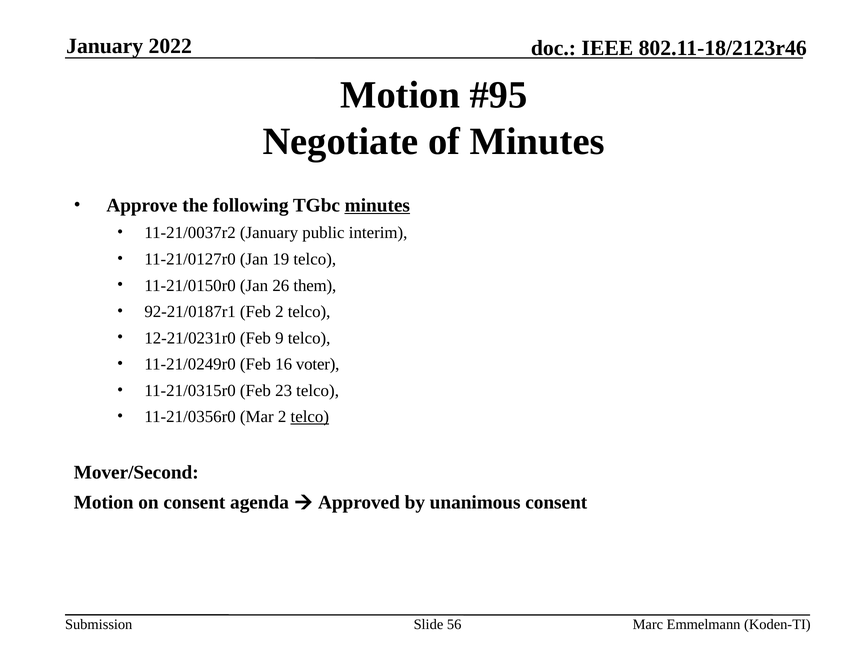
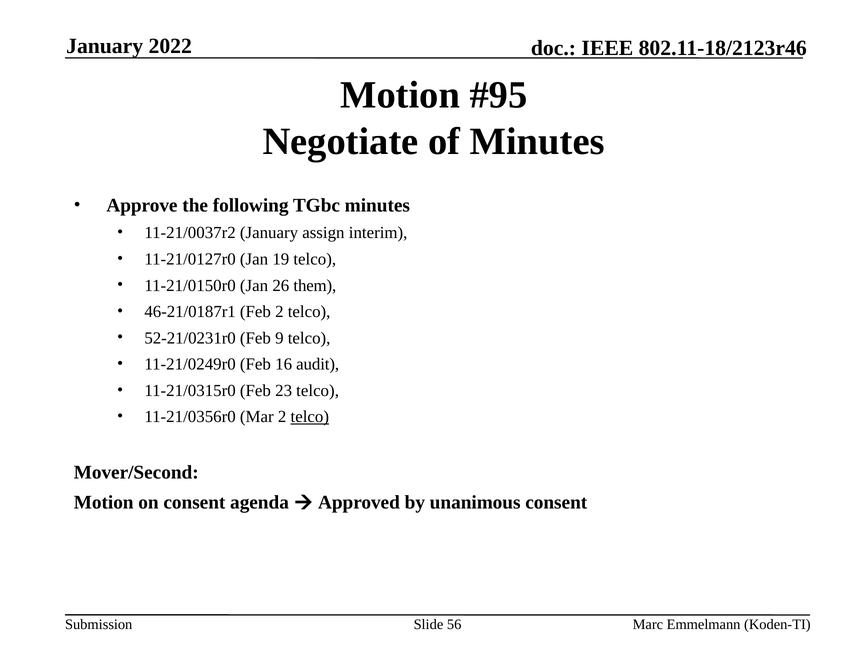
minutes at (377, 205) underline: present -> none
public: public -> assign
92-21/0187r1: 92-21/0187r1 -> 46-21/0187r1
12-21/0231r0: 12-21/0231r0 -> 52-21/0231r0
voter: voter -> audit
